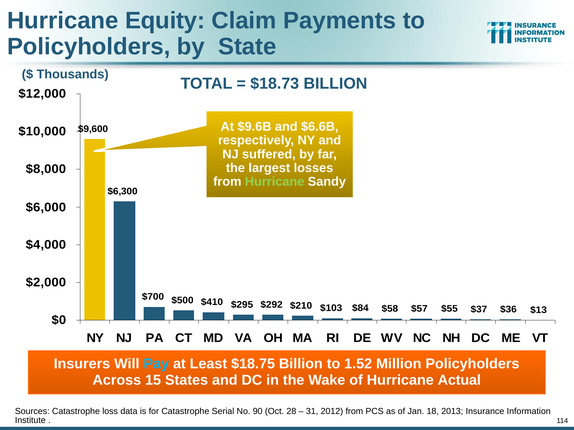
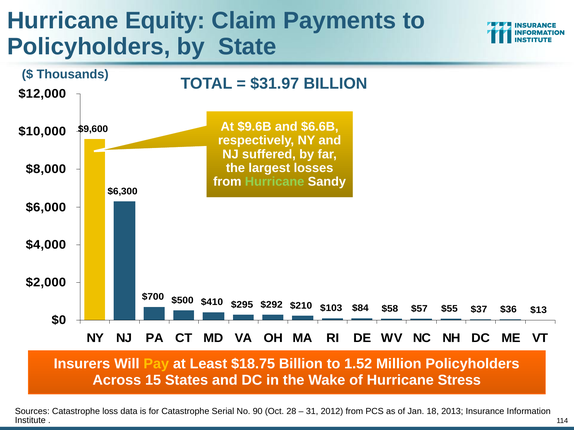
$18.73: $18.73 -> $31.97
Pay colour: light blue -> yellow
Actual: Actual -> Stress
